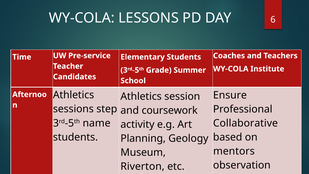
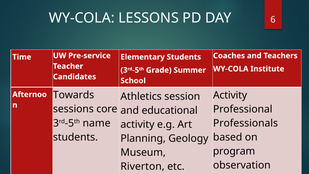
Athletics at (74, 95): Athletics -> Towards
Ensure at (230, 95): Ensure -> Activity
step: step -> core
coursework: coursework -> educational
Collaborative: Collaborative -> Professionals
mentors: mentors -> program
